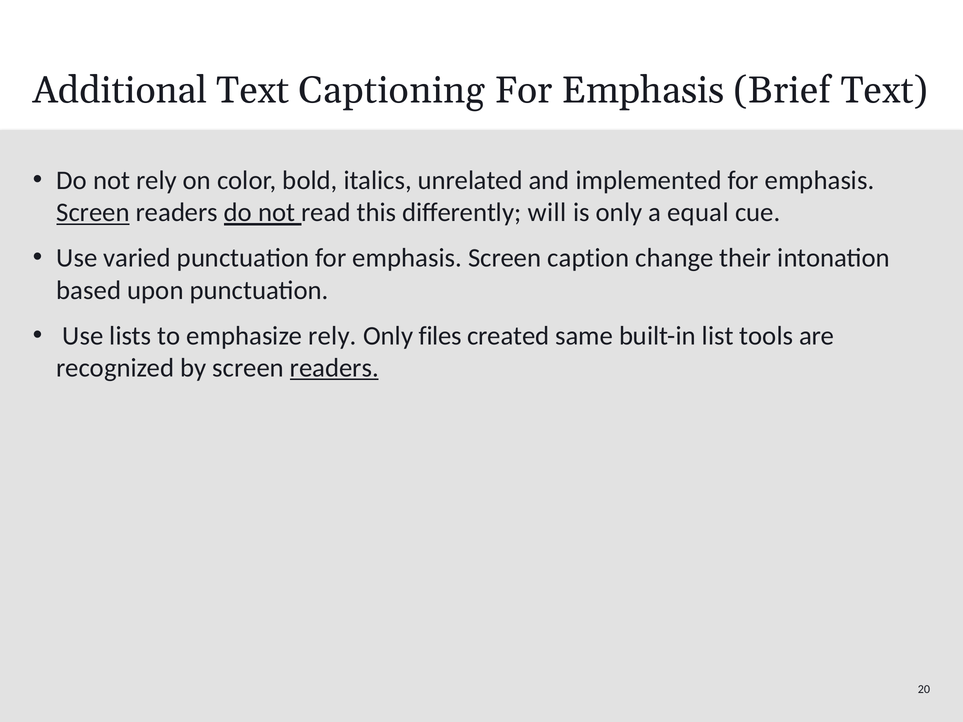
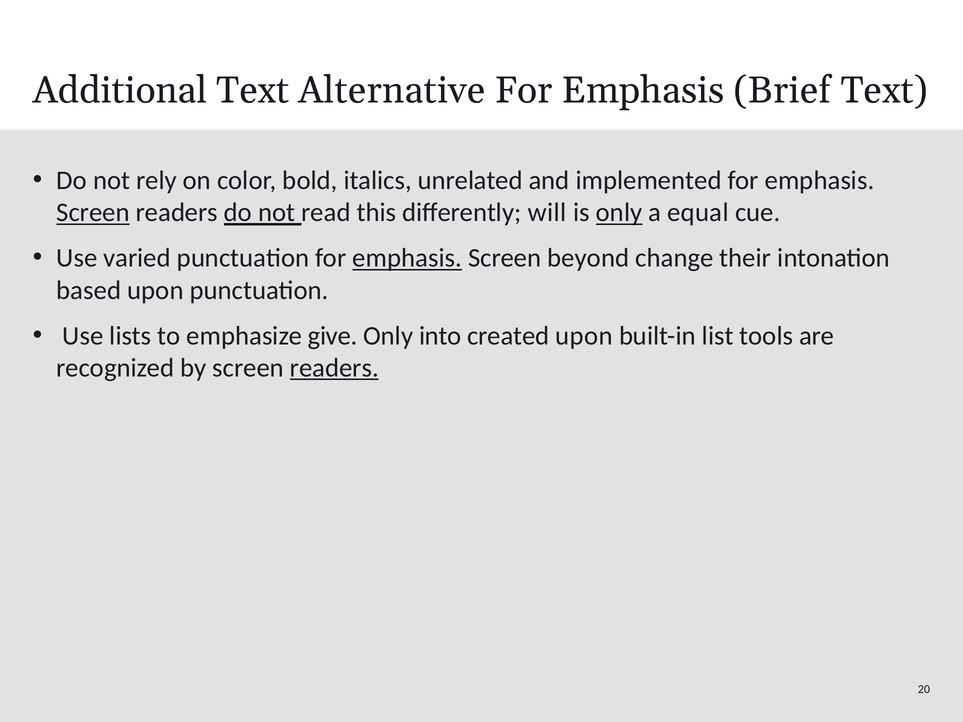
Captioning: Captioning -> Alternative
only at (619, 213) underline: none -> present
emphasis at (407, 258) underline: none -> present
caption: caption -> beyond
emphasize rely: rely -> give
files: files -> into
created same: same -> upon
